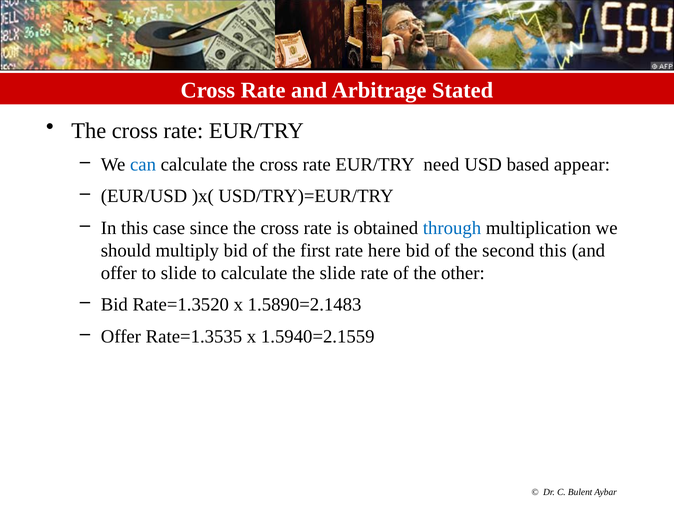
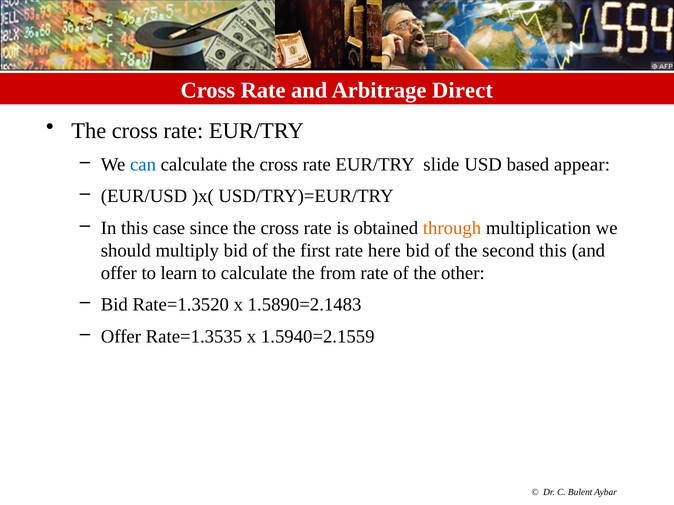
Stated: Stated -> Direct
need: need -> slide
through colour: blue -> orange
to slide: slide -> learn
the slide: slide -> from
